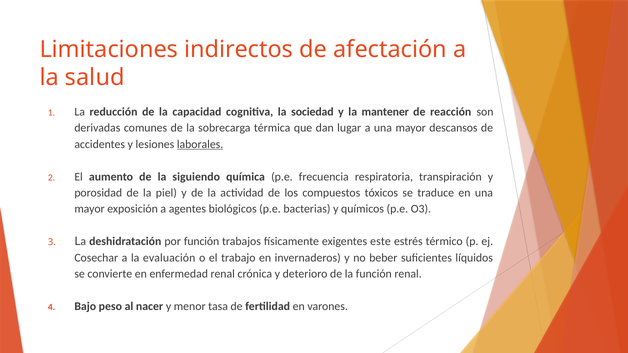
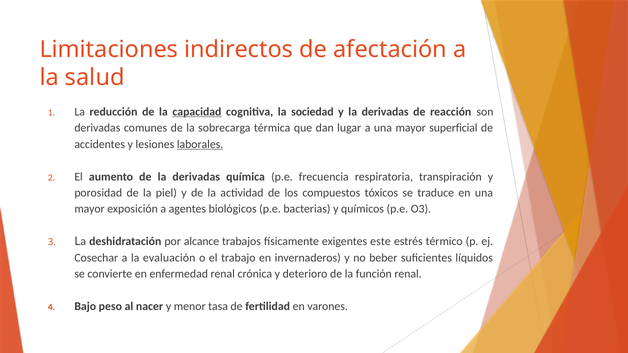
capacidad underline: none -> present
y la mantener: mantener -> derivadas
descansos: descansos -> superficial
de la siguiendo: siguiendo -> derivadas
por función: función -> alcance
